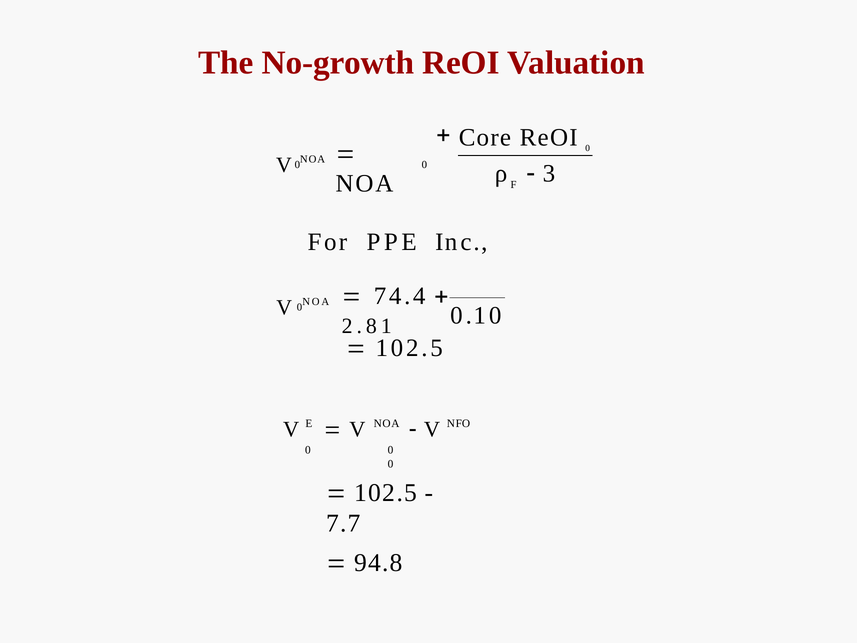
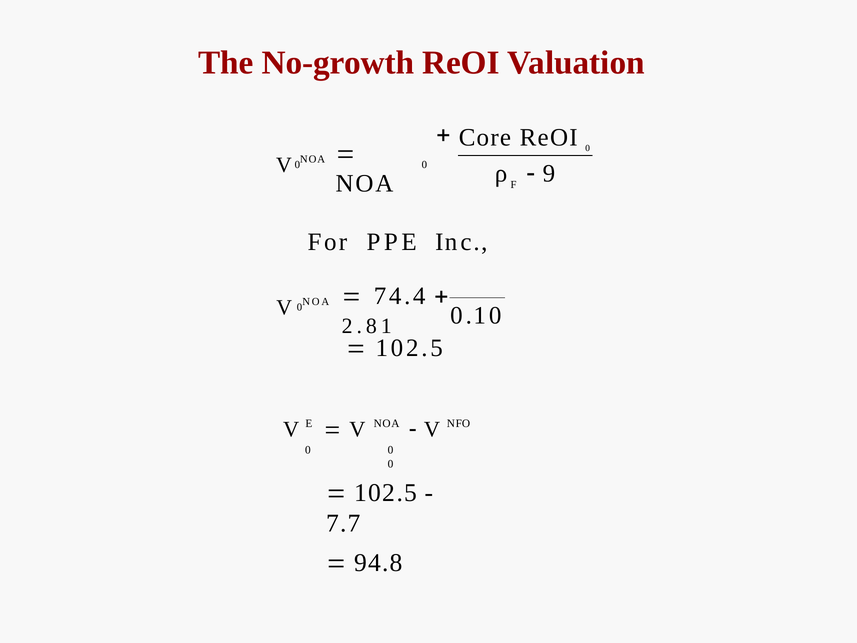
3: 3 -> 9
